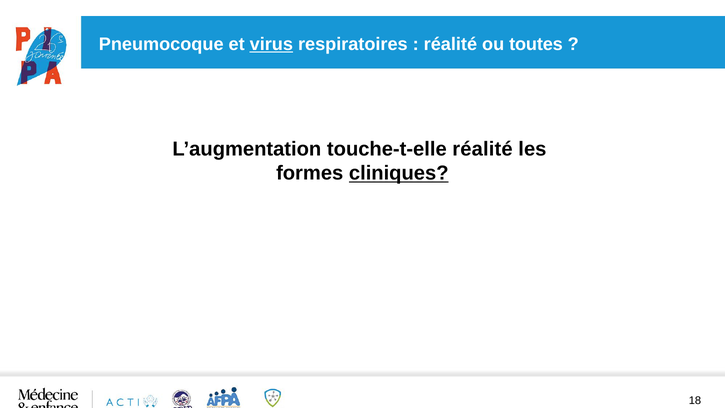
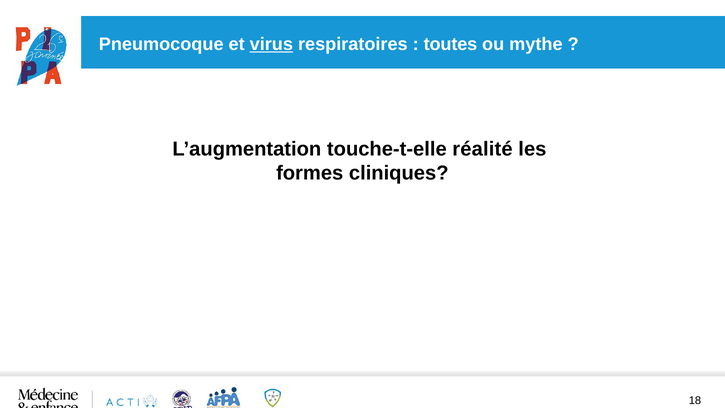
réalité at (450, 44): réalité -> toutes
toutes: toutes -> mythe
cliniques underline: present -> none
